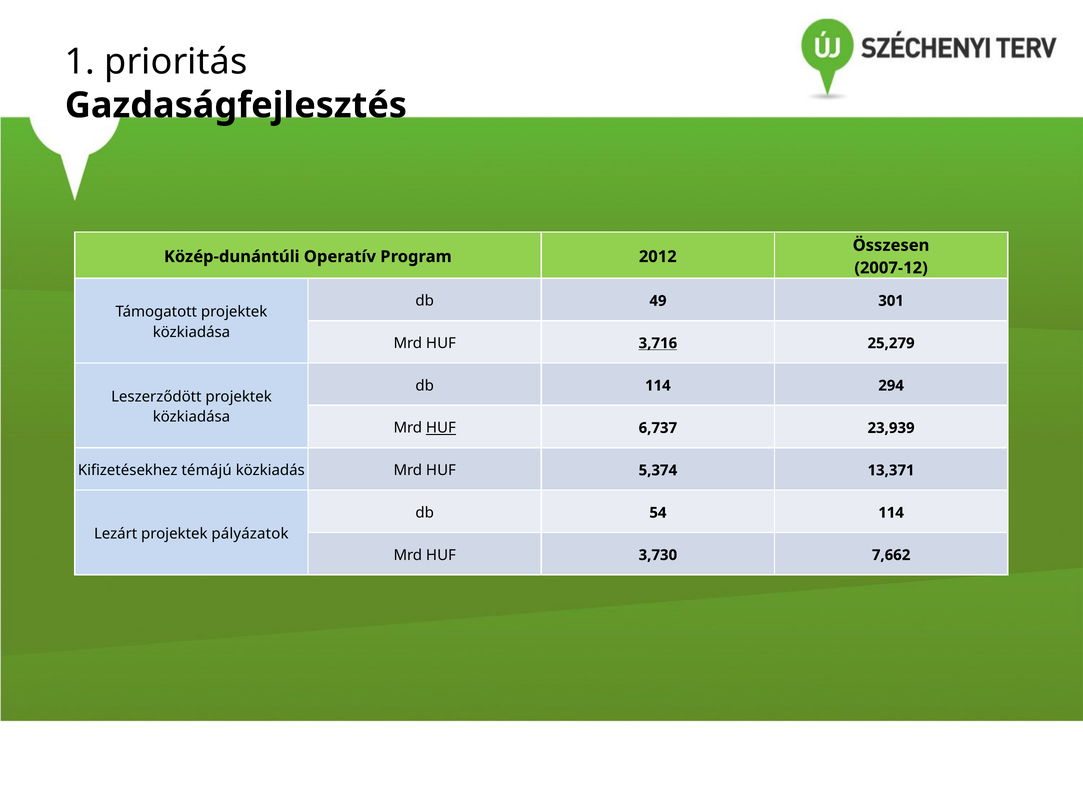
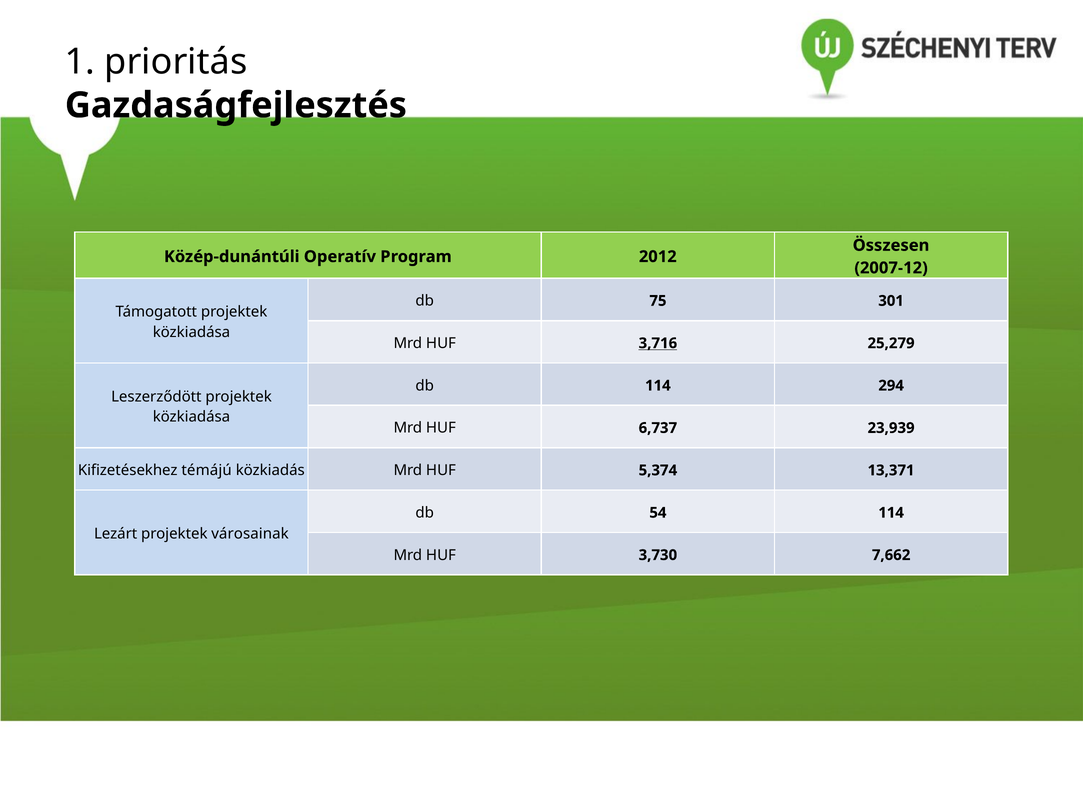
49: 49 -> 75
HUF at (441, 428) underline: present -> none
pályázatok: pályázatok -> városainak
